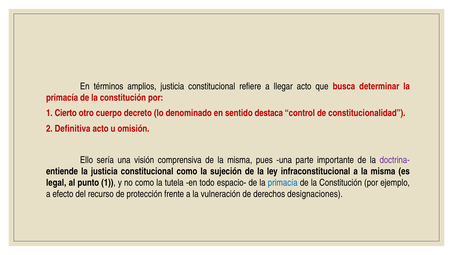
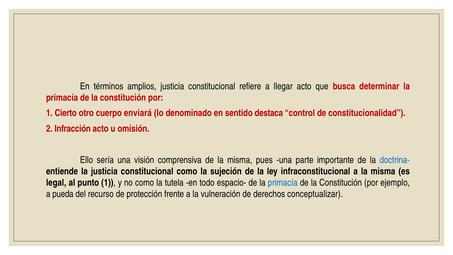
decreto: decreto -> enviará
Definitiva: Definitiva -> Infracción
doctrina- colour: purple -> blue
efecto: efecto -> pueda
designaciones: designaciones -> conceptualizar
